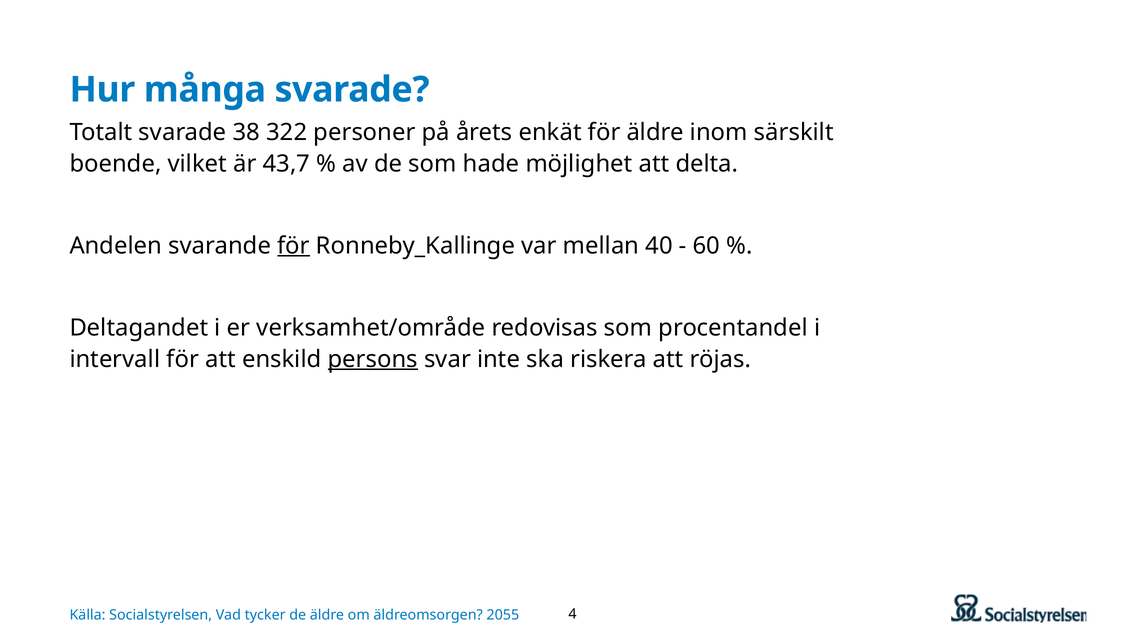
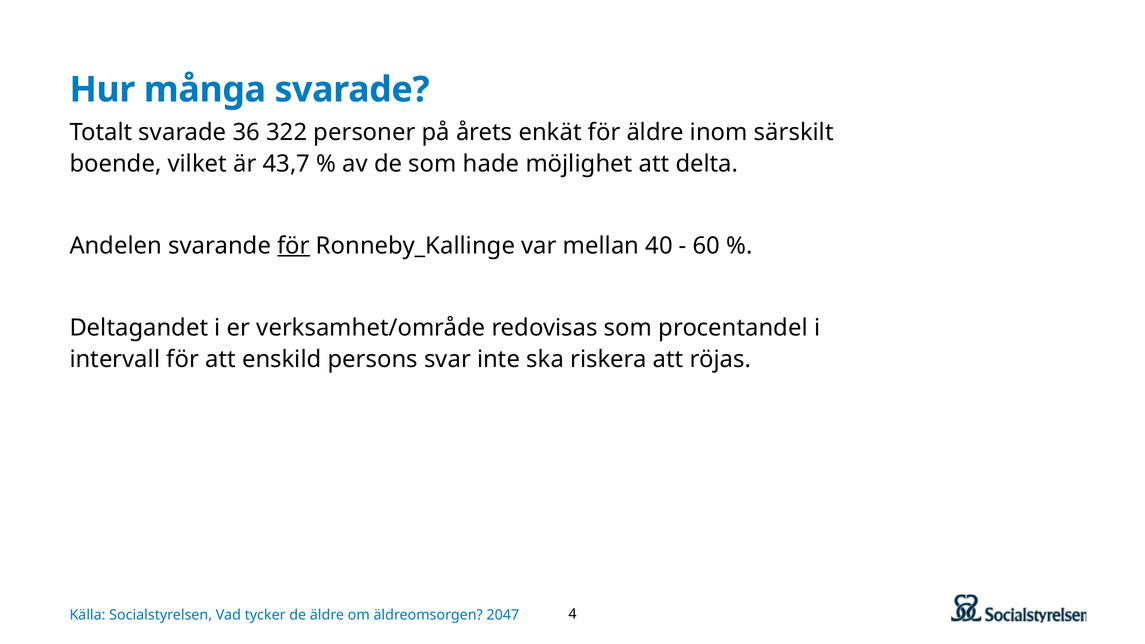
38: 38 -> 36
persons underline: present -> none
2055: 2055 -> 2047
